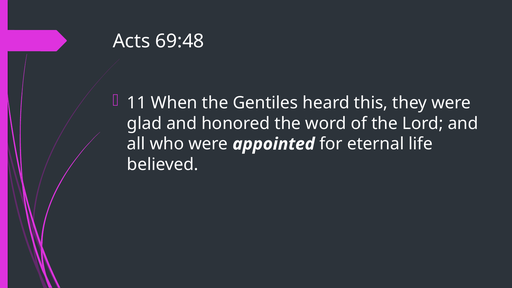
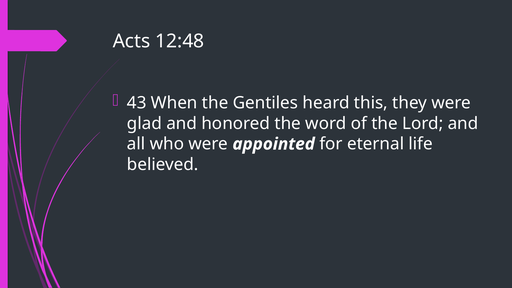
69:48: 69:48 -> 12:48
11: 11 -> 43
